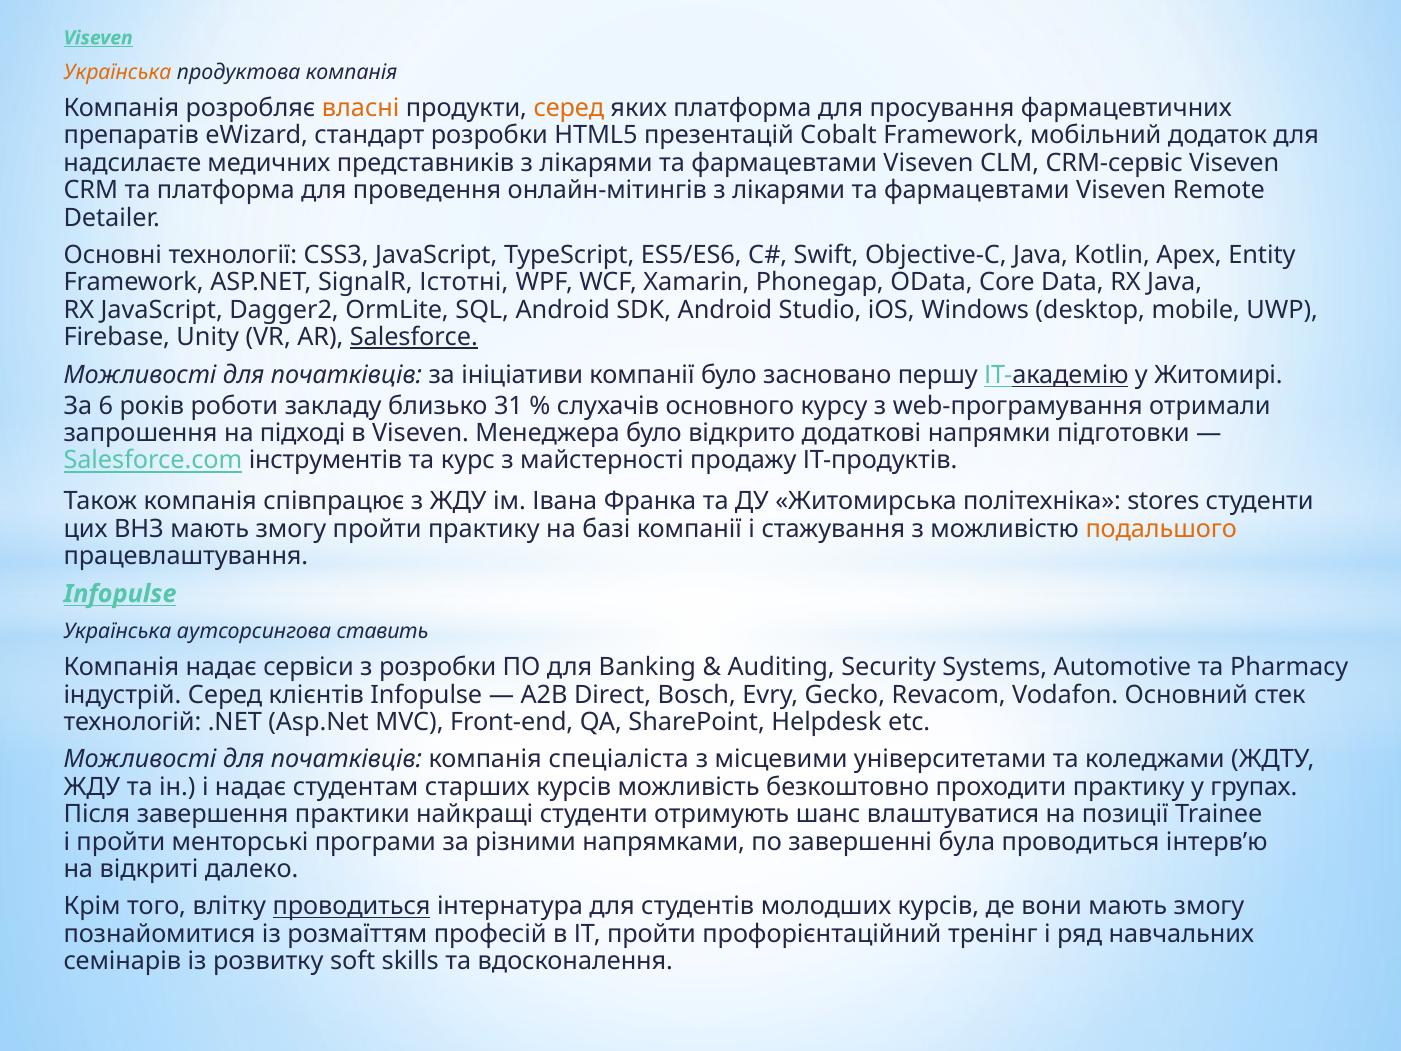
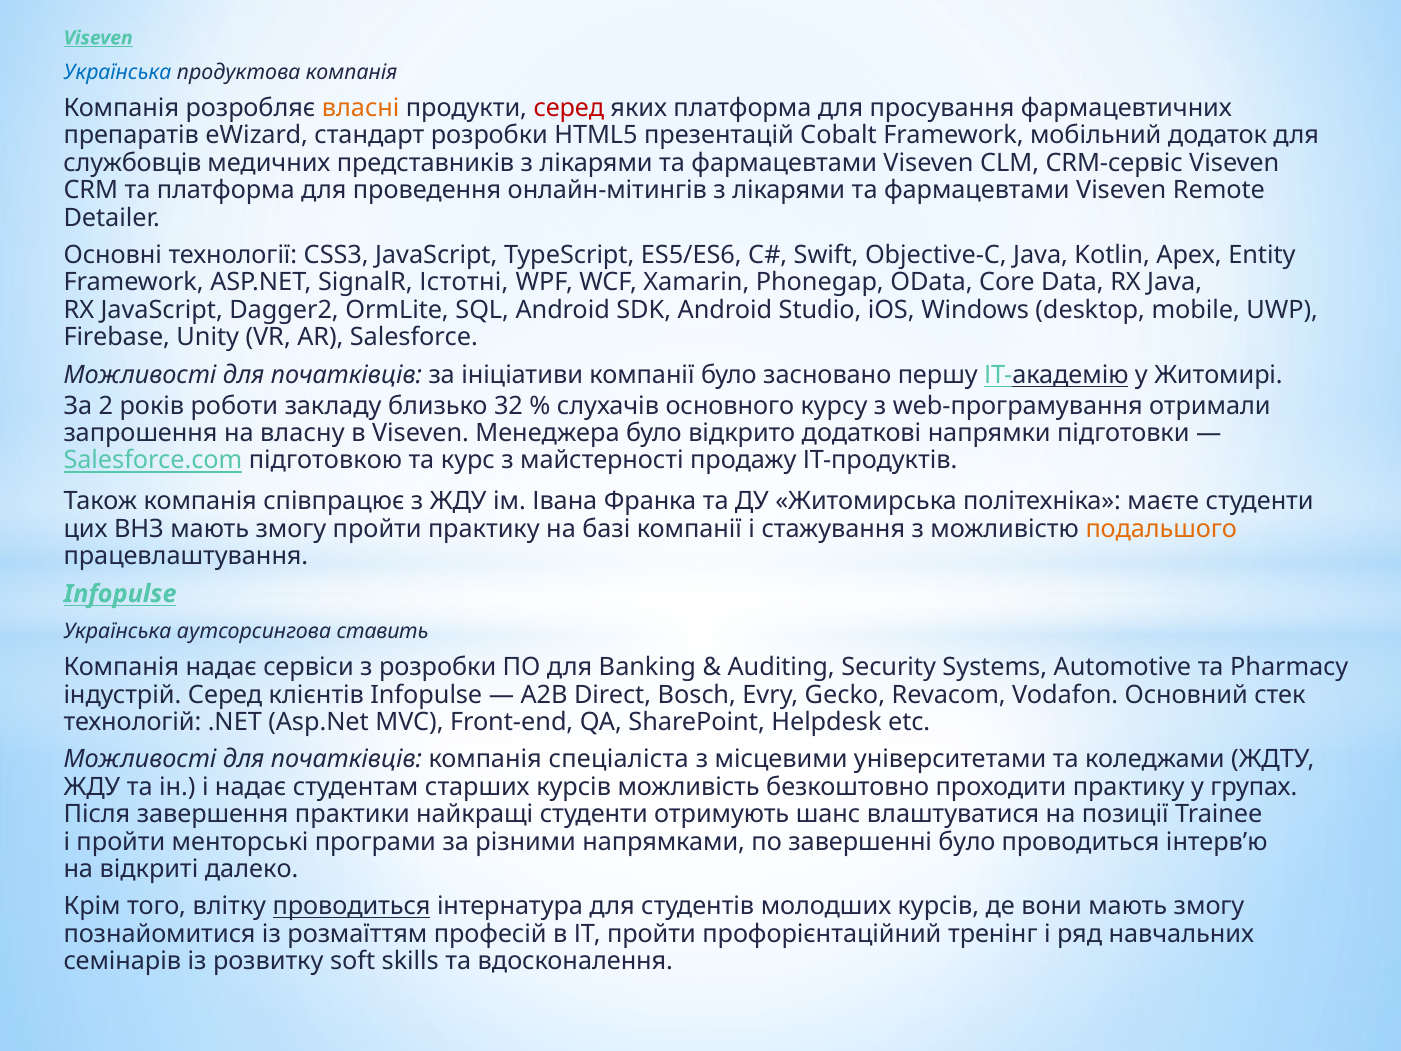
Українська at (118, 72) colour: orange -> blue
серед at (569, 108) colour: orange -> red
надсилаєте: надсилаєте -> службовців
Salesforce underline: present -> none
6: 6 -> 2
31: 31 -> 32
підході: підході -> власну
інструментів: інструментів -> підготовкою
stores: stores -> маєте
завершенні була: була -> було
